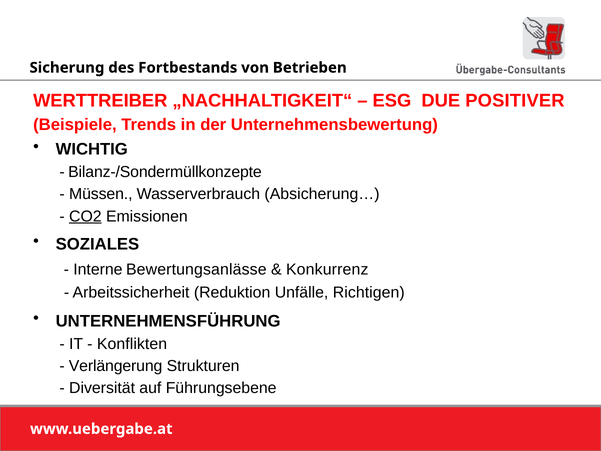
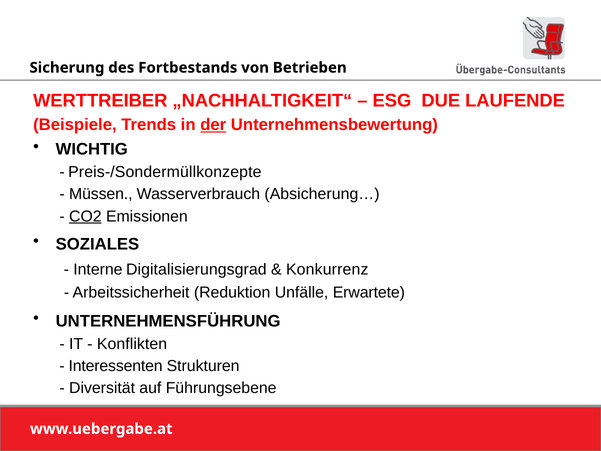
POSITIVER: POSITIVER -> LAUFENDE
der underline: none -> present
Bilanz-/Sondermüllkonzepte: Bilanz-/Sondermüllkonzepte -> Preis-/Sondermüllkonzepte
Bewertungsanlässe: Bewertungsanlässe -> Digitalisierungsgrad
Richtigen: Richtigen -> Erwartete
Verlängerung: Verlängerung -> Interessenten
